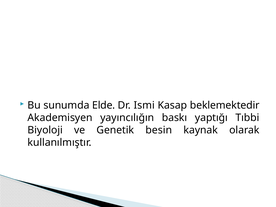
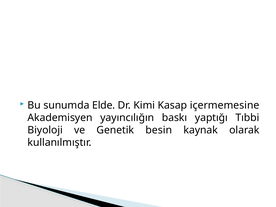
Ismi: Ismi -> Kimi
beklemektedir: beklemektedir -> içermemesine
